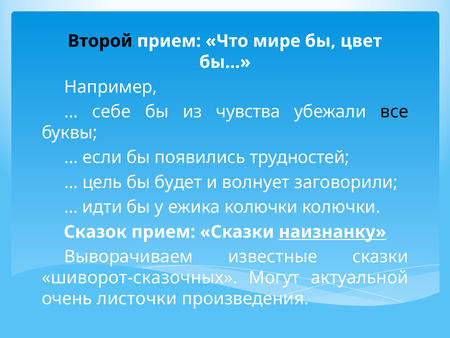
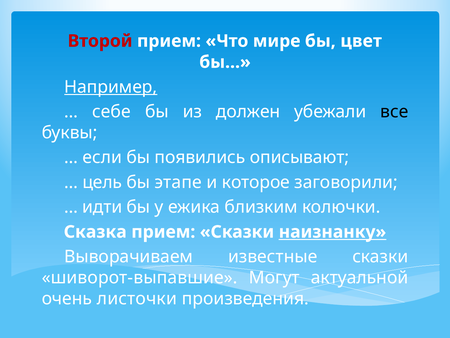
Второй colour: black -> red
Например underline: none -> present
чувства: чувства -> должен
трудностей: трудностей -> описывают
будет: будет -> этапе
волнует: волнует -> которое
ежика колючки: колючки -> близким
Сказок: Сказок -> Сказка
шиворот-сказочных: шиворот-сказочных -> шиворот-выпавшие
